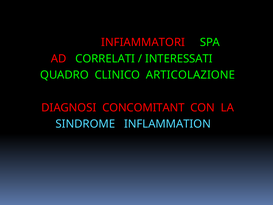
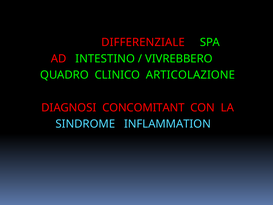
INFIAMMATORI: INFIAMMATORI -> DIFFERENZIALE
CORRELATI: CORRELATI -> INTESTINO
INTERESSATI: INTERESSATI -> VIVREBBERO
